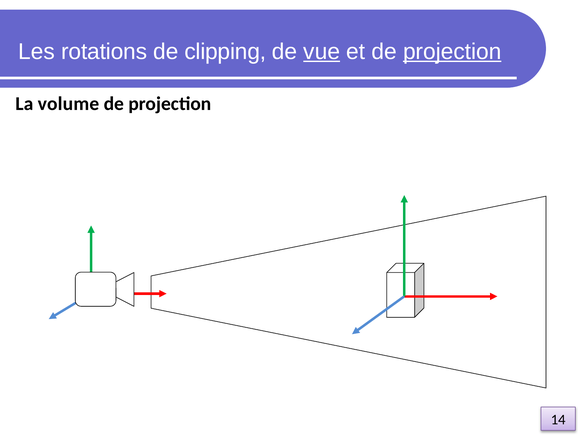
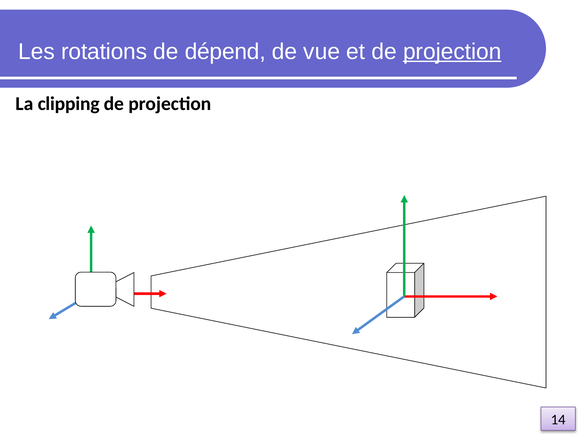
clipping: clipping -> dépend
vue underline: present -> none
volume: volume -> clipping
